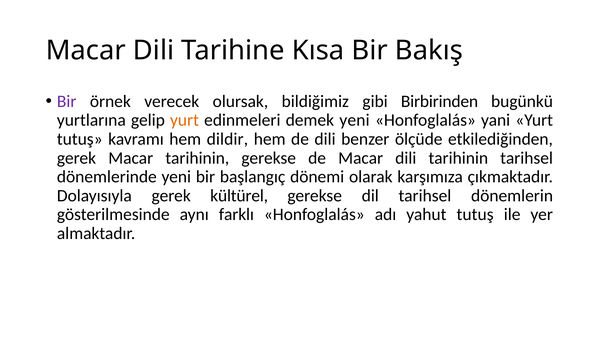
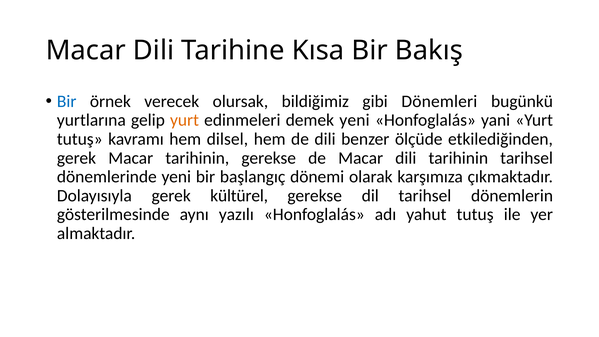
Bir at (67, 101) colour: purple -> blue
Birbirinden: Birbirinden -> Dönemleri
dildir: dildir -> dilsel
farklı: farklı -> yazılı
